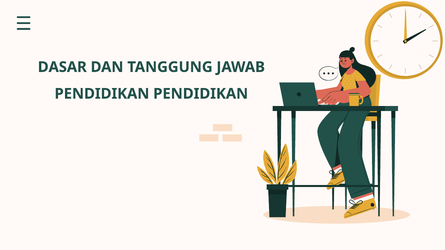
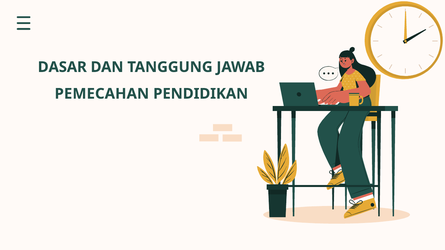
PENDIDIKAN at (102, 94): PENDIDIKAN -> PEMECAHAN
